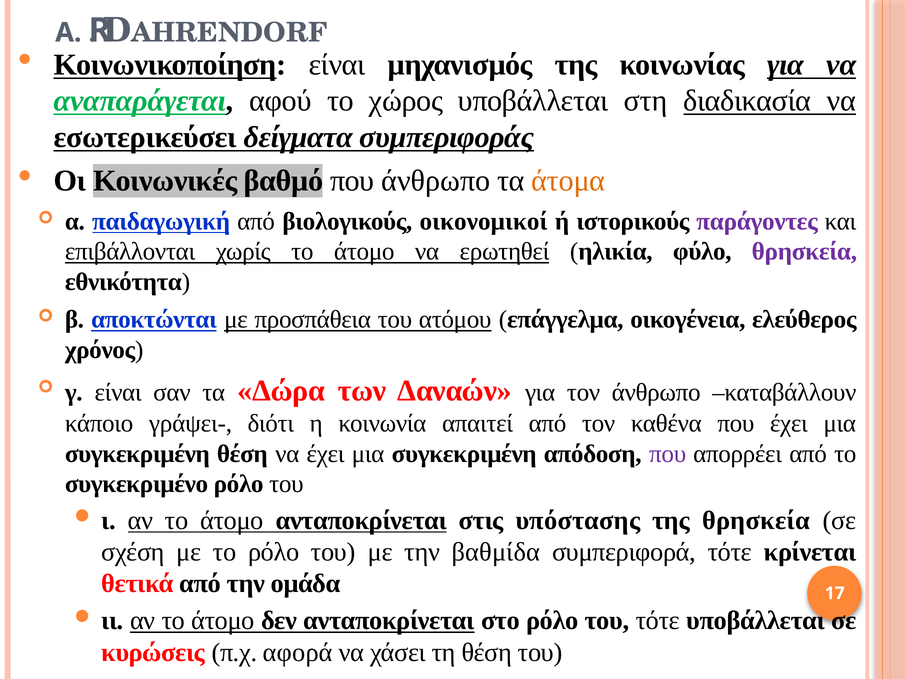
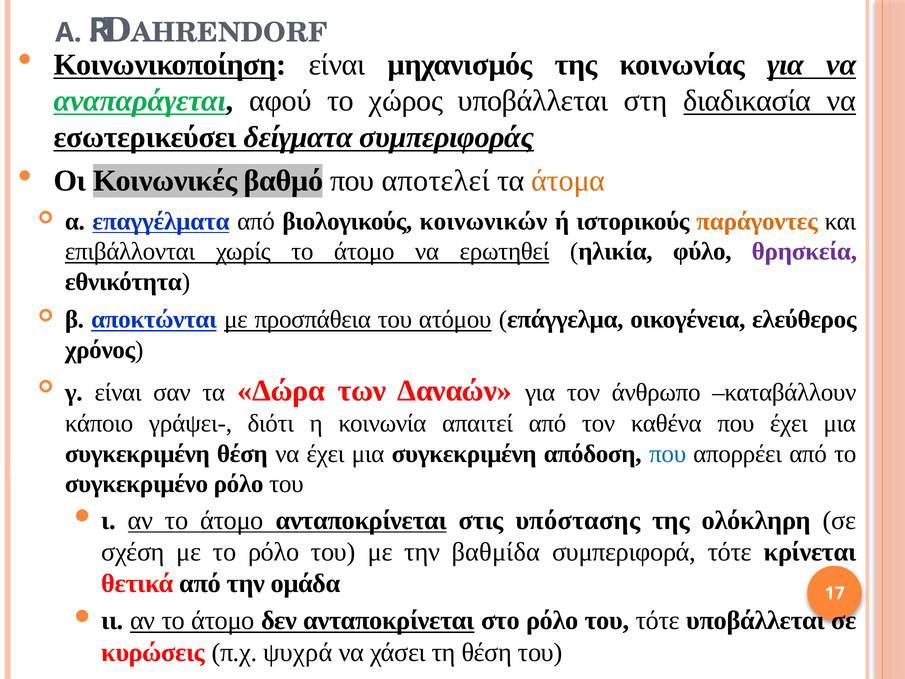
που άνθρωπο: άνθρωπο -> αποτελεί
παιδαγωγική: παιδαγωγική -> επαγγέλματα
οικονομικοί: οικονομικοί -> κοινωνικών
παράγοντες colour: purple -> orange
που at (668, 454) colour: purple -> blue
της θρησκεία: θρησκεία -> ολόκληρη
αφορά: αφορά -> ψυχρά
